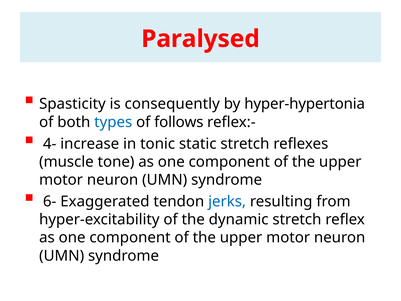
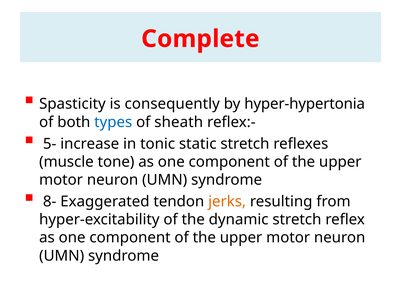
Paralysed: Paralysed -> Complete
follows: follows -> sheath
4-: 4- -> 5-
6-: 6- -> 8-
jerks colour: blue -> orange
